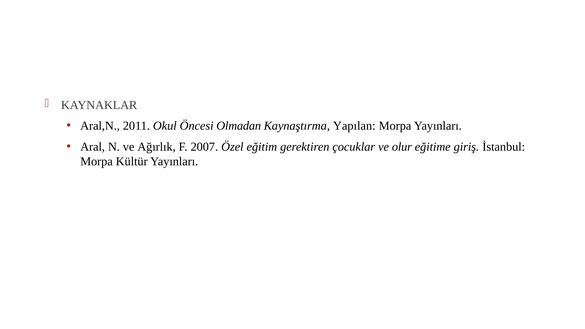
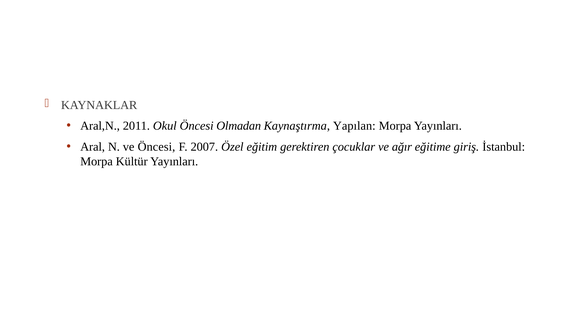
ve Ağırlık: Ağırlık -> Öncesi
olur: olur -> ağır
